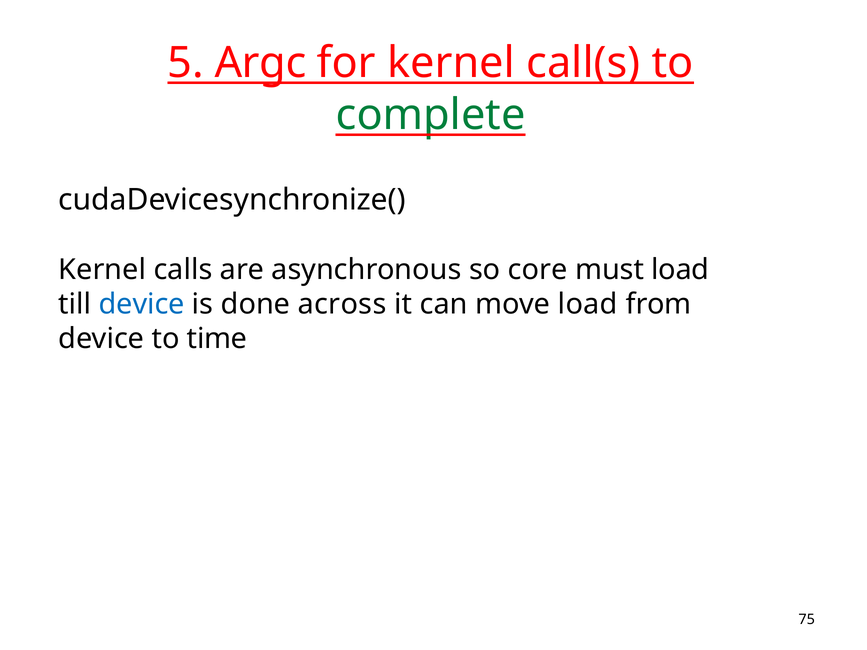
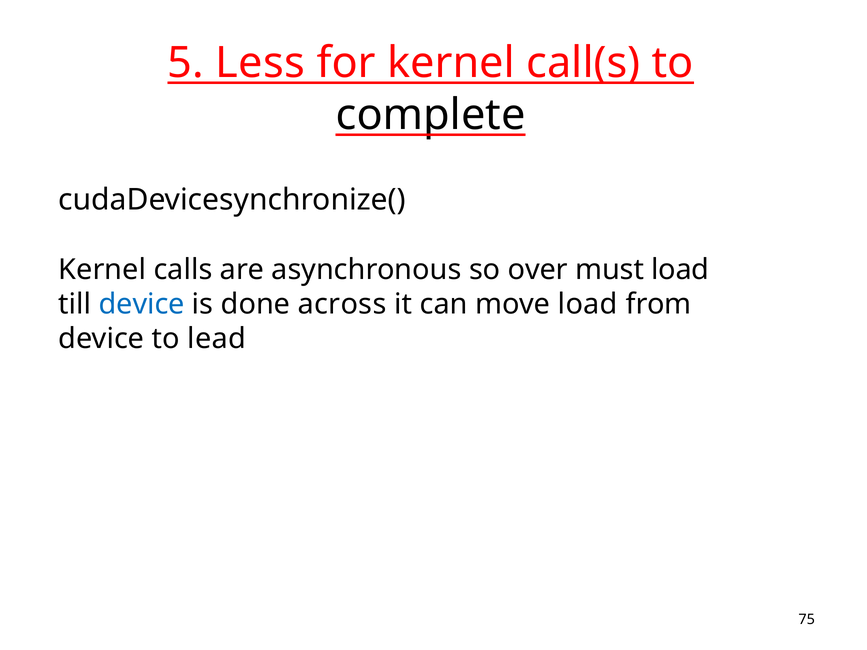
Argc: Argc -> Less
complete colour: green -> black
core: core -> over
time: time -> lead
